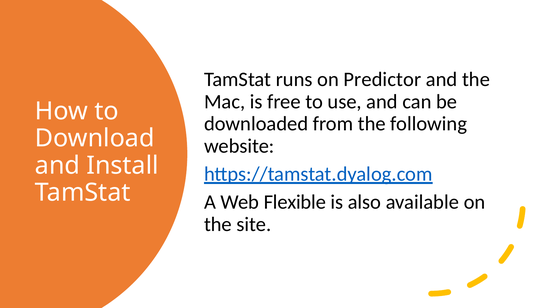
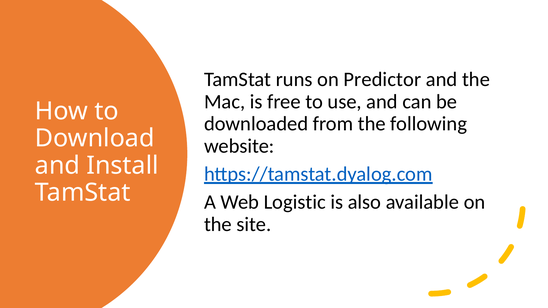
Flexible: Flexible -> Logistic
